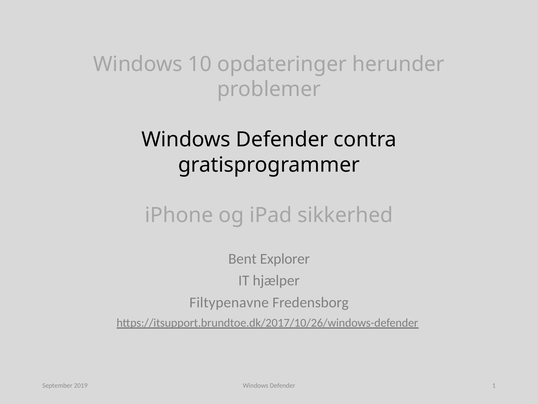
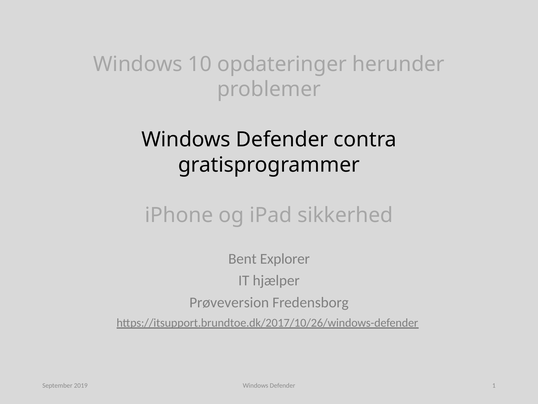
Filtypenavne: Filtypenavne -> Prøveversion
